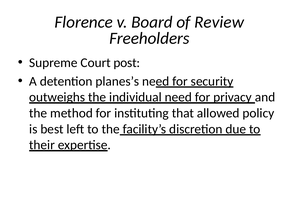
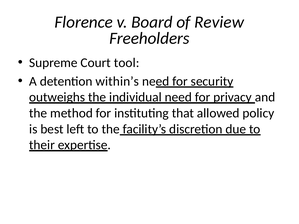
post: post -> tool
planes’s: planes’s -> within’s
